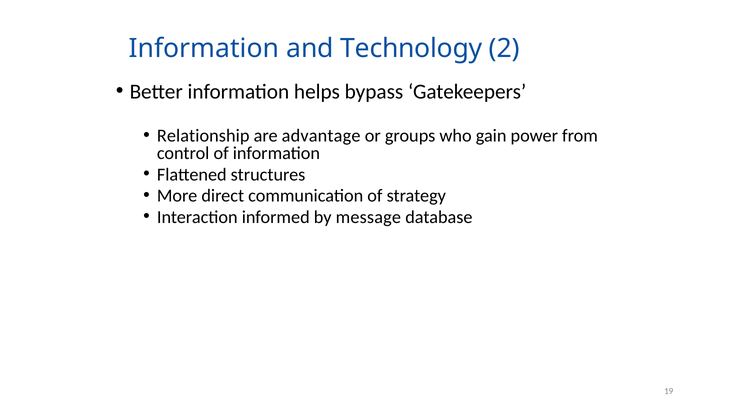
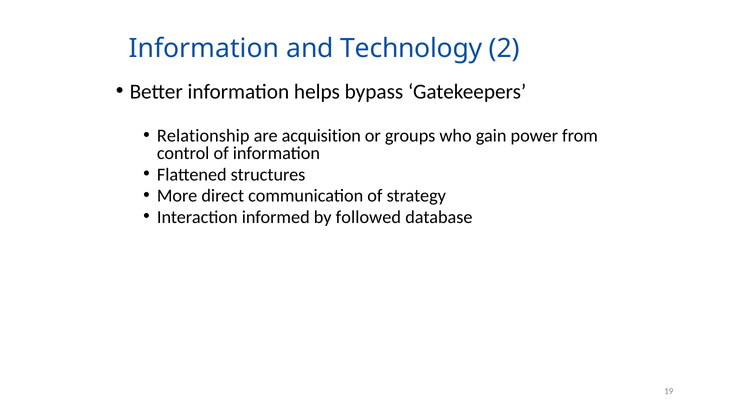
advantage: advantage -> acquisition
message: message -> followed
